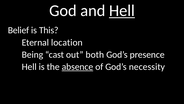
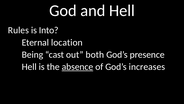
Hell at (122, 11) underline: present -> none
Belief: Belief -> Rules
This: This -> Into
necessity: necessity -> increases
